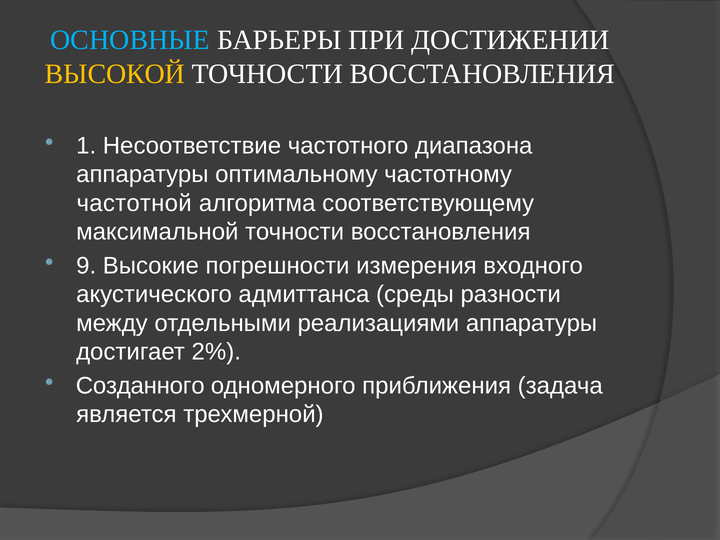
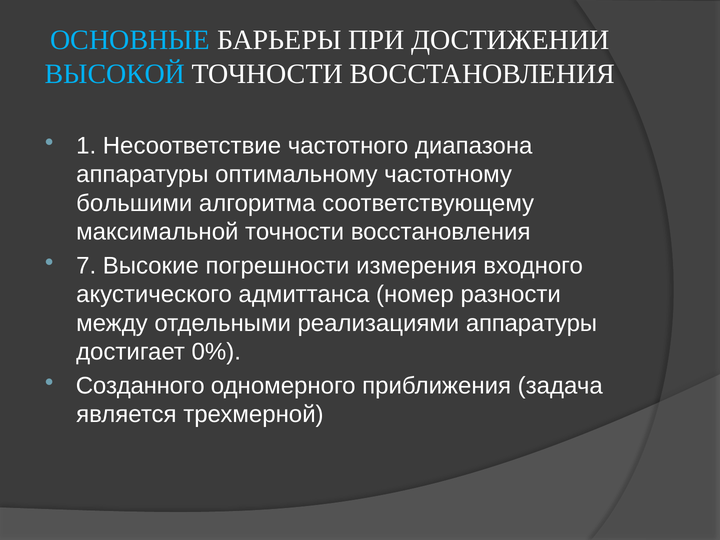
ВЫСОКОЙ colour: yellow -> light blue
частотной: частотной -> большими
9: 9 -> 7
среды: среды -> номер
2%: 2% -> 0%
